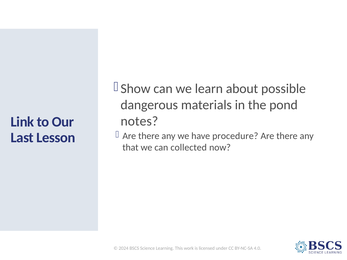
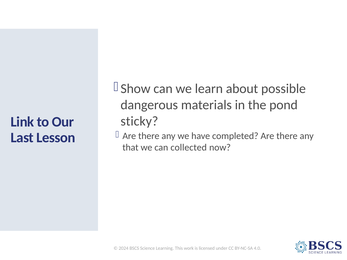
notes: notes -> sticky
procedure: procedure -> completed
